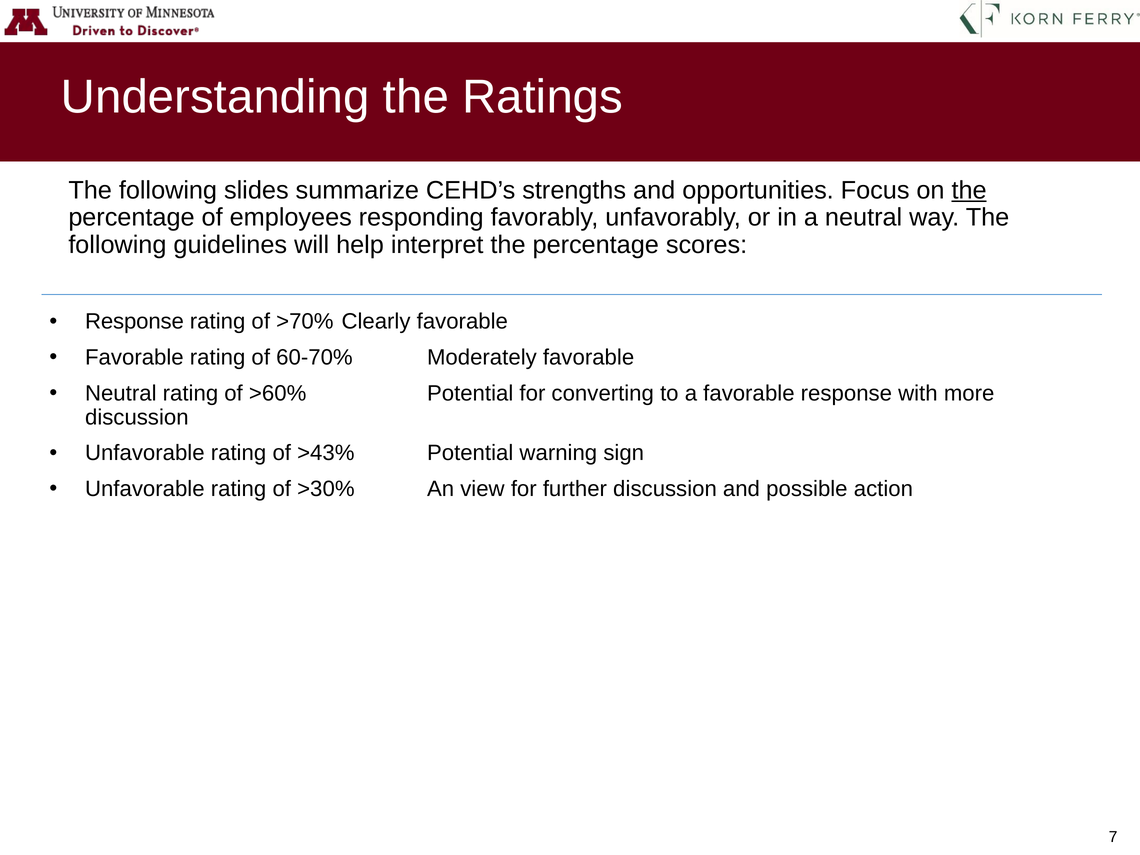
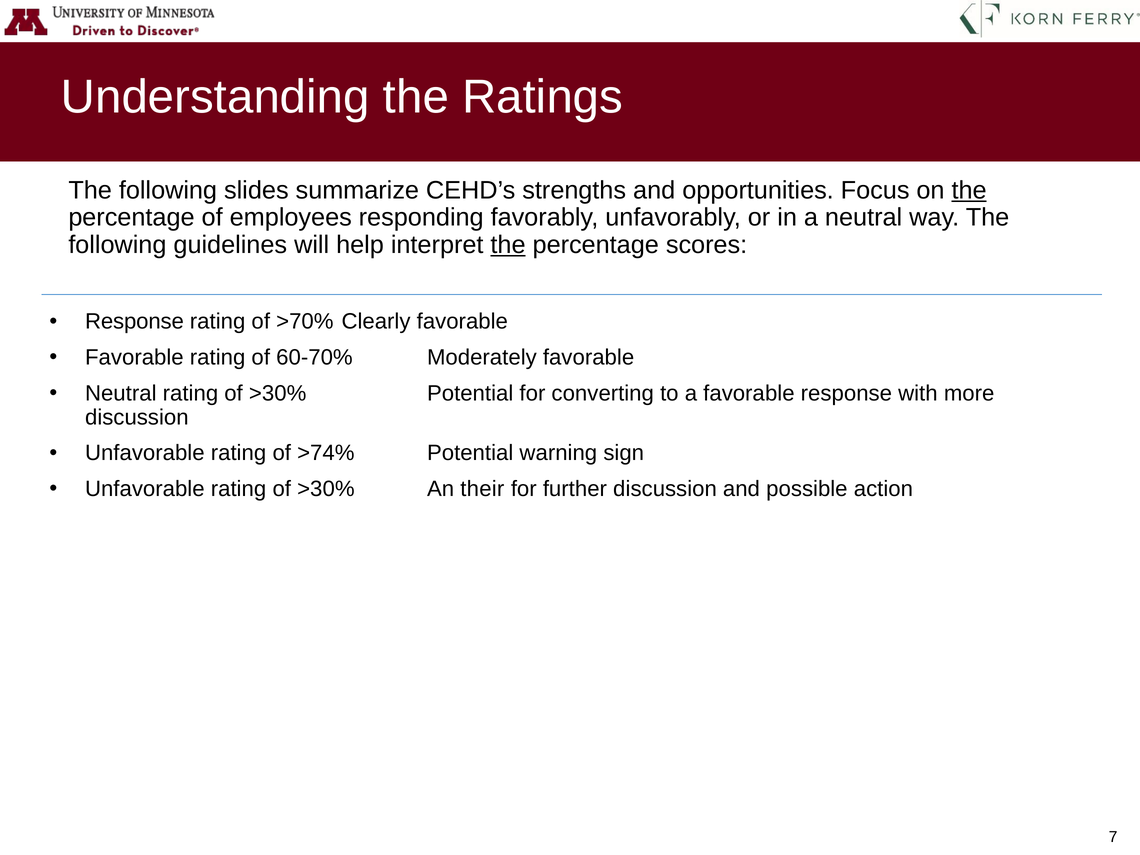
the at (508, 245) underline: none -> present
Neutral rating of >60%: >60% -> >30%
>43%: >43% -> >74%
view: view -> their
